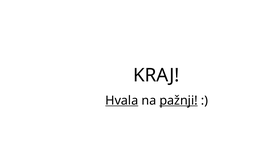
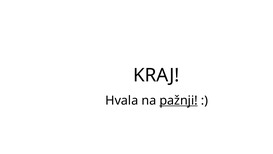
Hvala underline: present -> none
